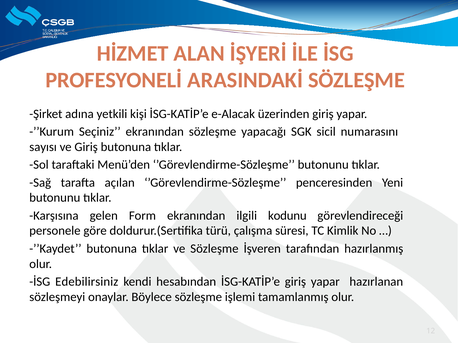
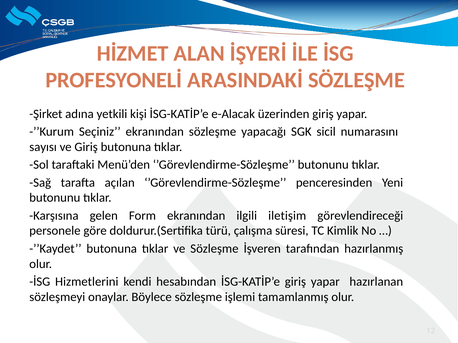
kodunu: kodunu -> iletişim
Edebilirsiniz: Edebilirsiniz -> Hizmetlerini
